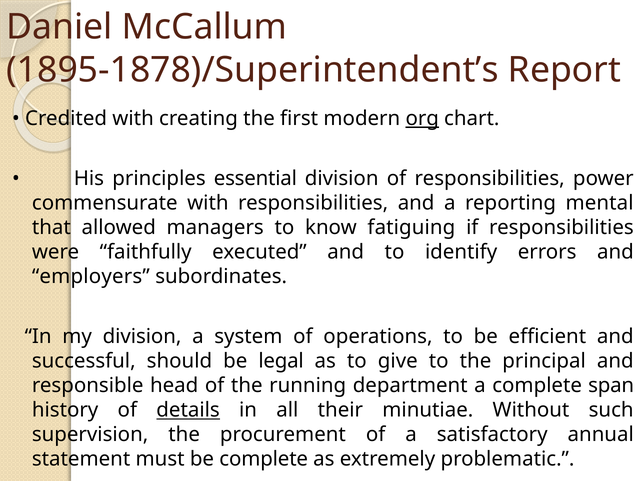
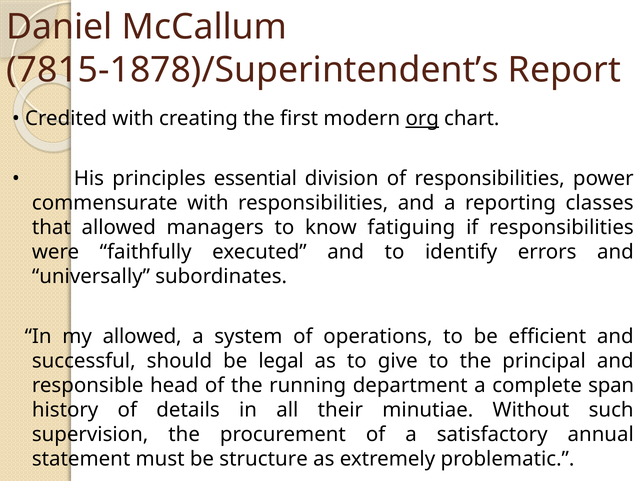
1895-1878)/Superintendent’s: 1895-1878)/Superintendent’s -> 7815-1878)/Superintendent’s
mental: mental -> classes
employers: employers -> universally
my division: division -> allowed
details underline: present -> none
be complete: complete -> structure
